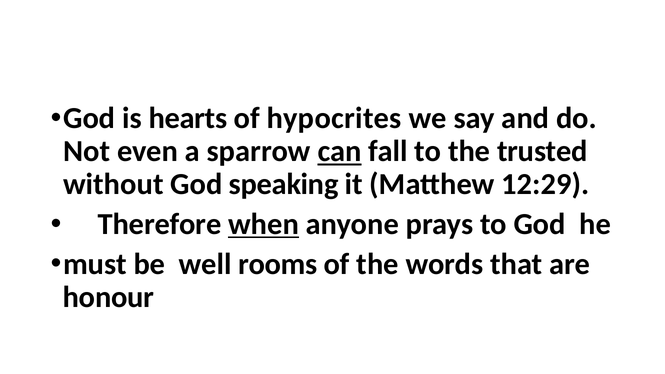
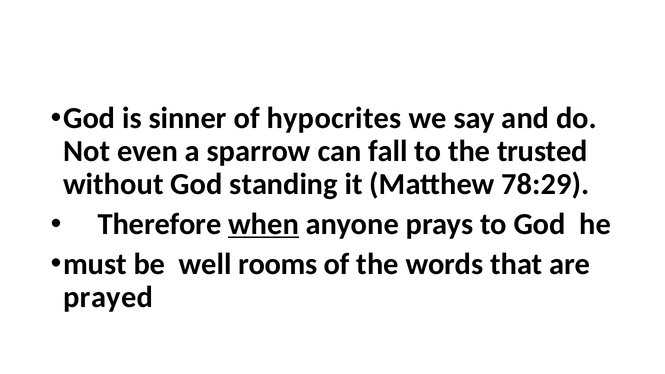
hearts: hearts -> sinner
can underline: present -> none
speaking: speaking -> standing
12:29: 12:29 -> 78:29
honour: honour -> prayed
